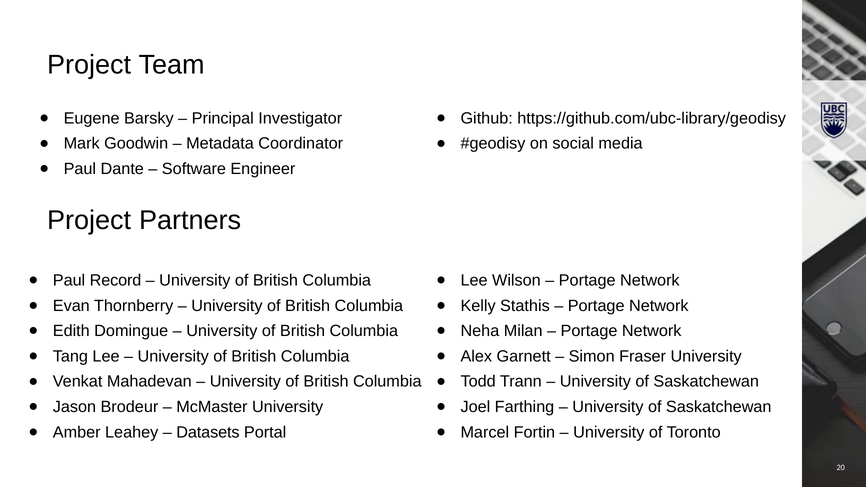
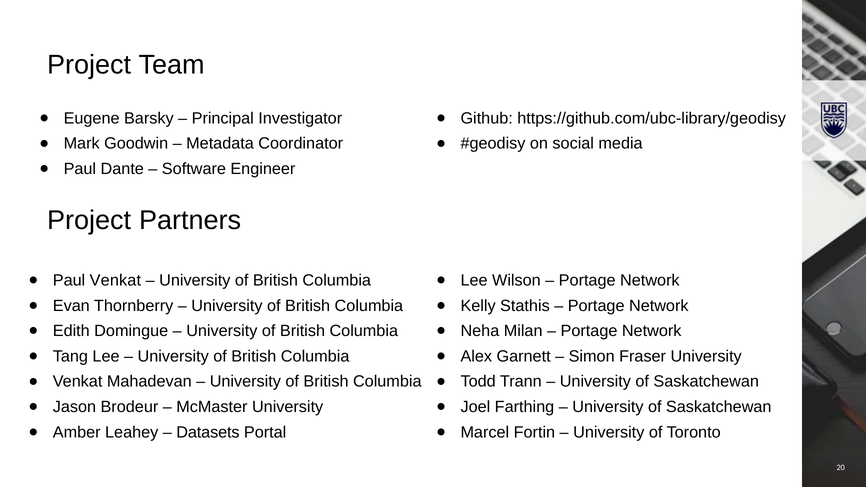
Paul Record: Record -> Venkat
